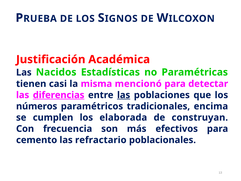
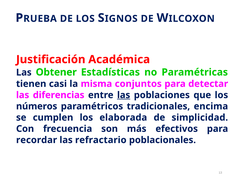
Nacidos: Nacidos -> Obtener
mencionó: mencionó -> conjuntos
diferencias underline: present -> none
construyan: construyan -> simplicidad
cemento: cemento -> recordar
